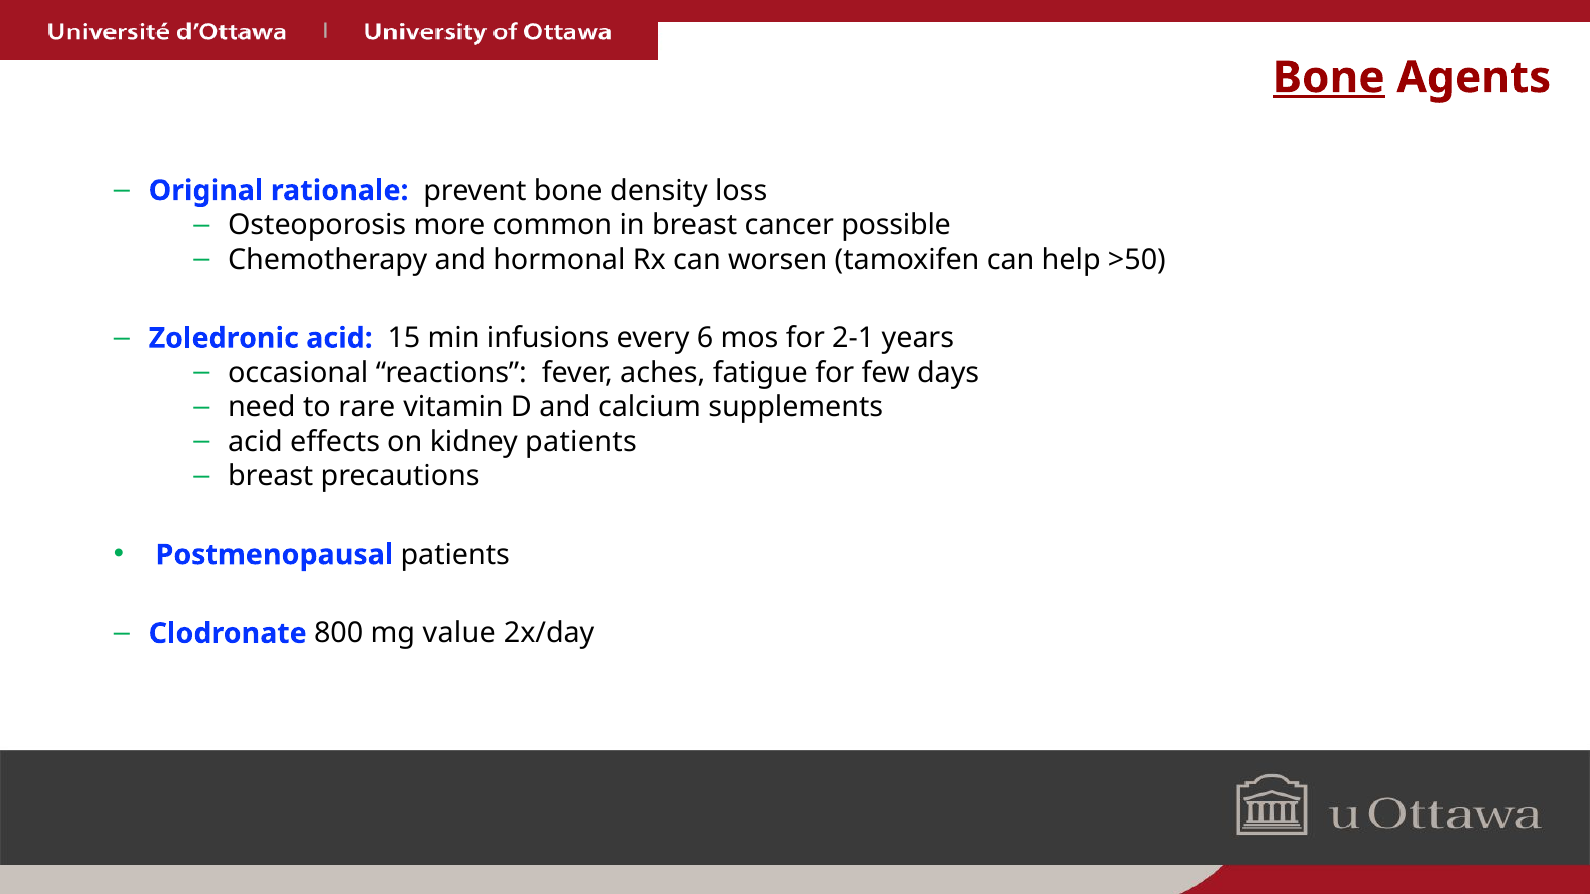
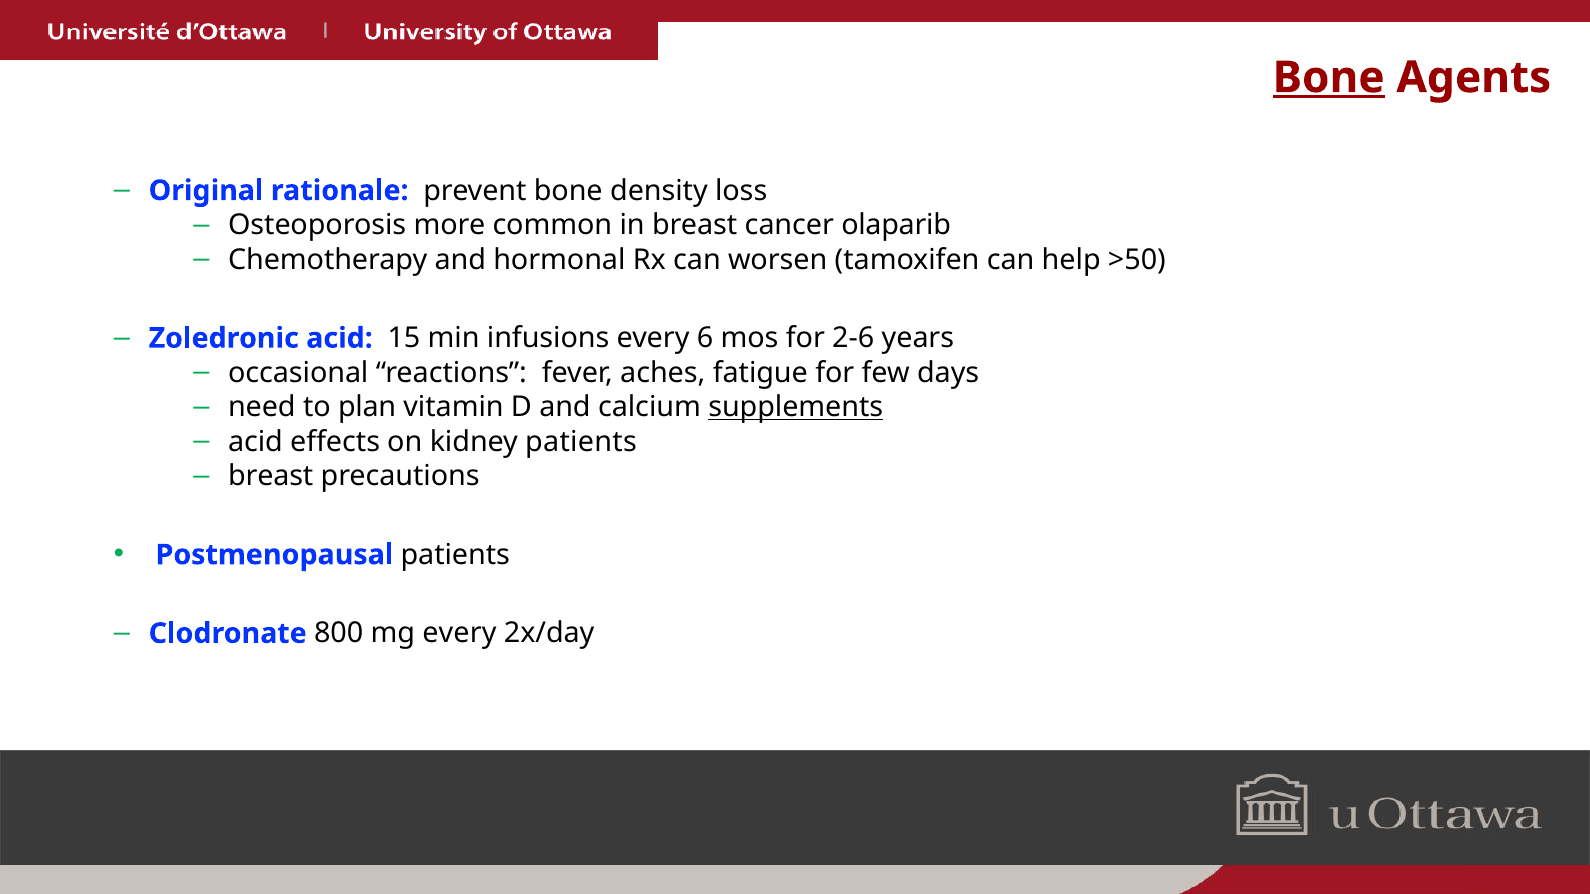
possible: possible -> olaparib
2-1: 2-1 -> 2-6
rare: rare -> plan
supplements underline: none -> present
mg value: value -> every
